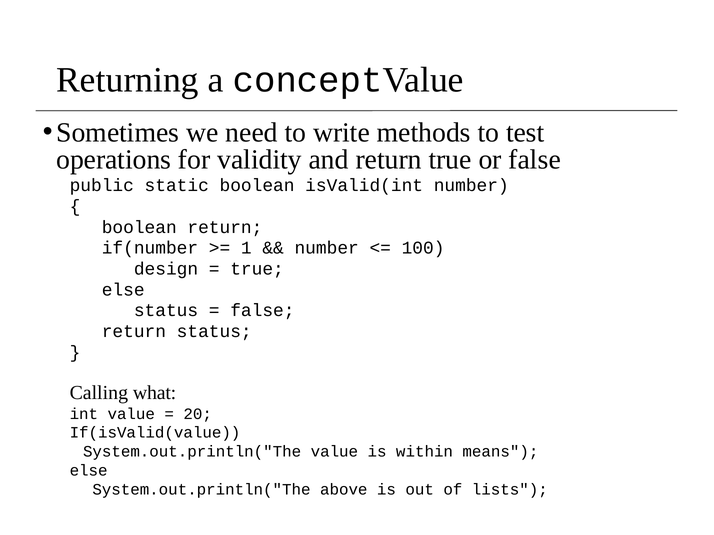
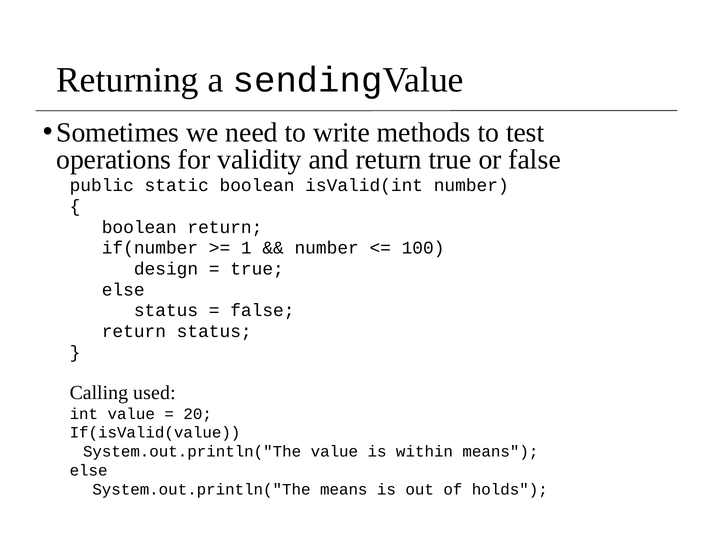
concept: concept -> sending
what: what -> used
System.out.println("The above: above -> means
lists: lists -> holds
